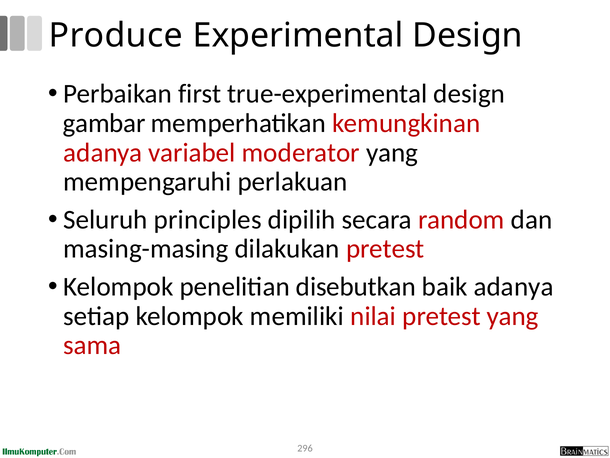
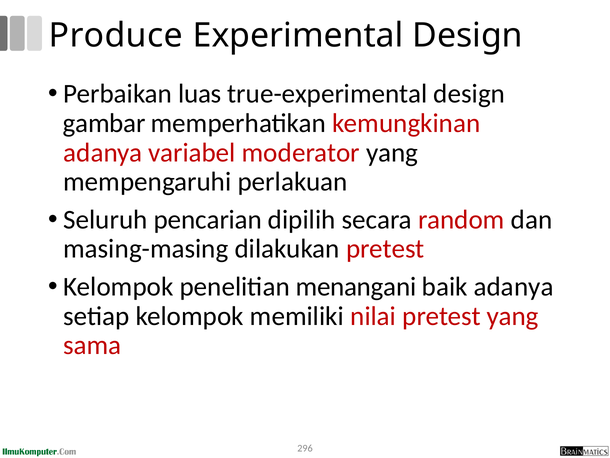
first: first -> luas
principles: principles -> pencarian
disebutkan: disebutkan -> menangani
